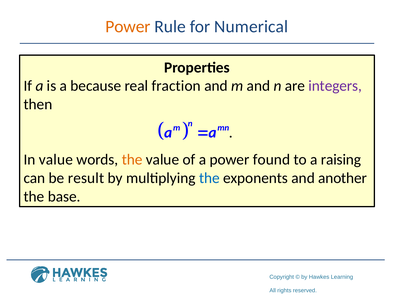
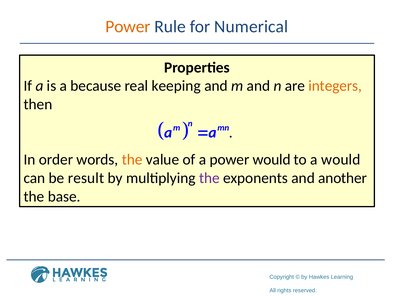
fraction: fraction -> keeping
integers colour: purple -> orange
In value: value -> order
power found: found -> would
a raising: raising -> would
the at (209, 178) colour: blue -> purple
